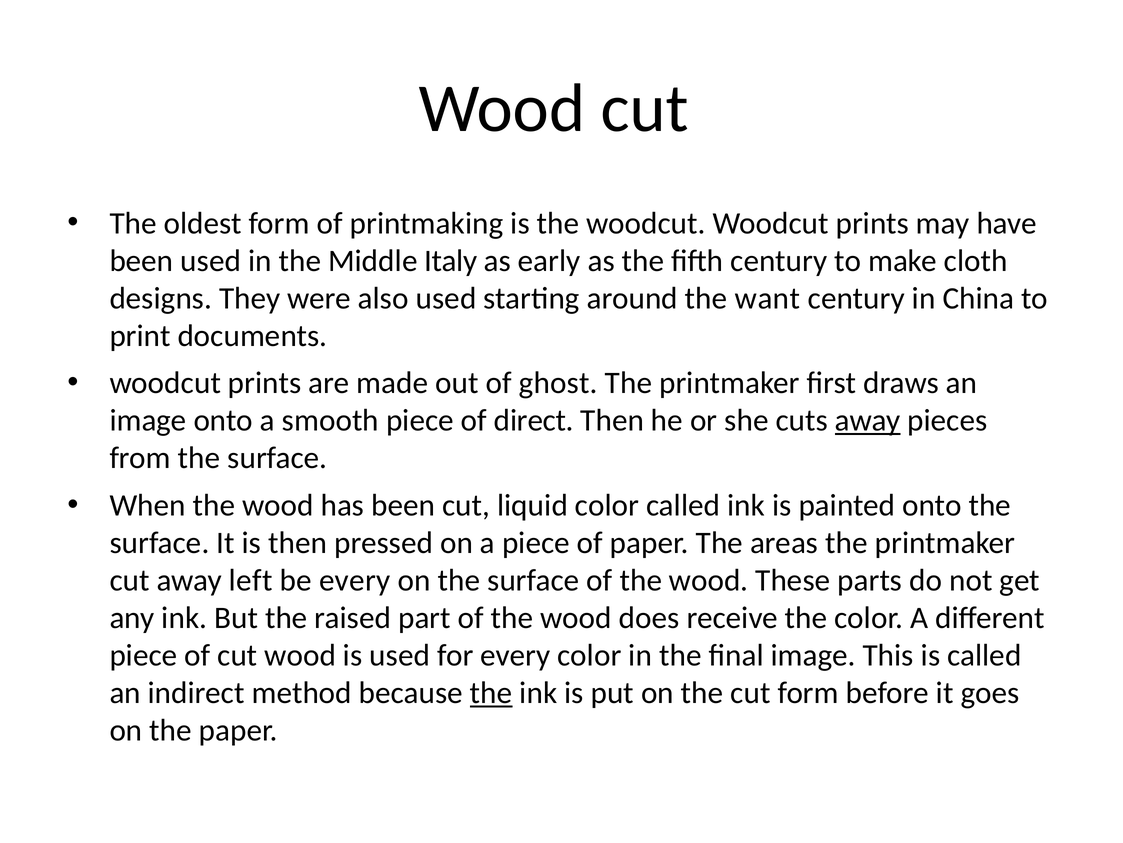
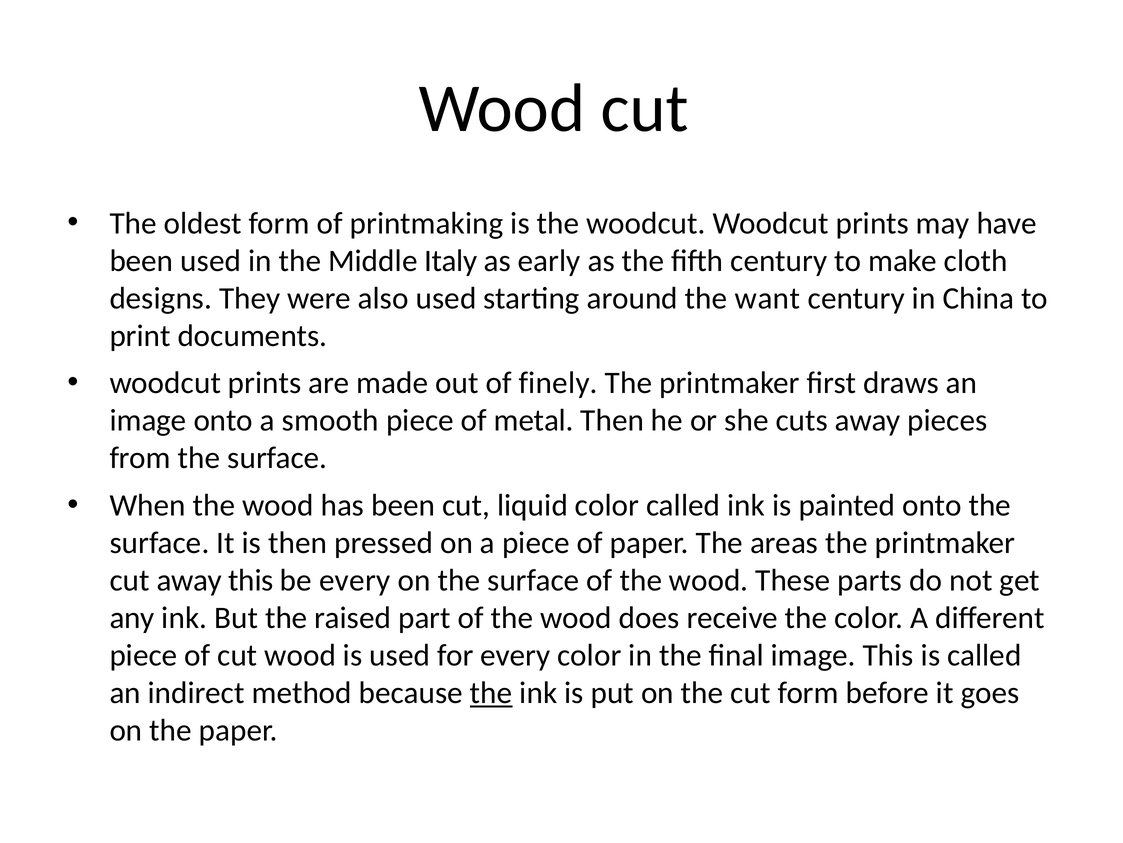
ghost: ghost -> finely
direct: direct -> metal
away at (868, 420) underline: present -> none
away left: left -> this
